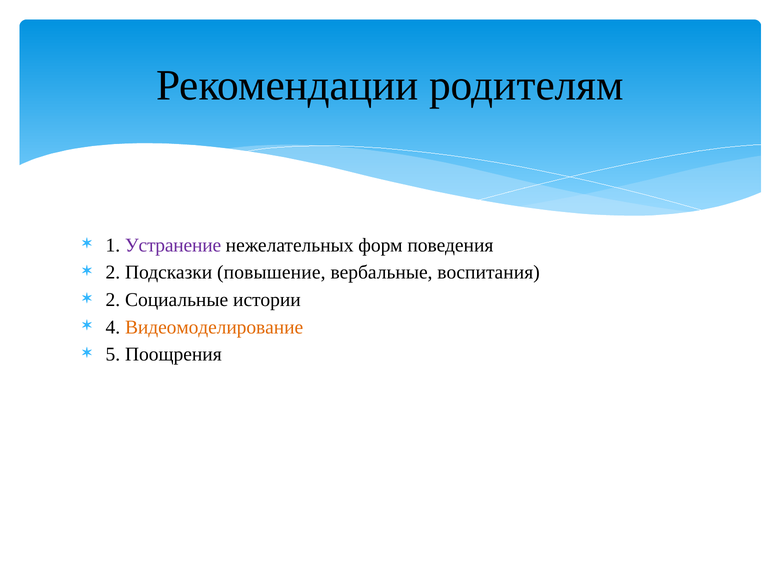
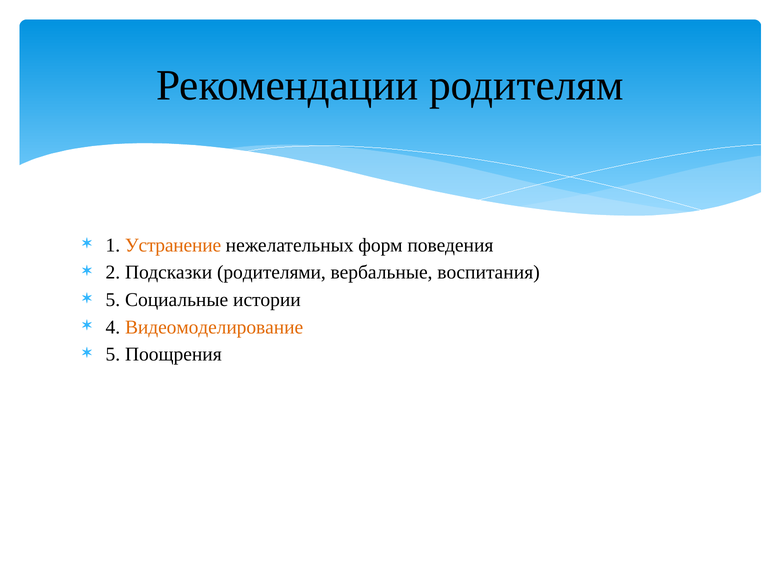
Устранение colour: purple -> orange
повышение: повышение -> родителями
2 at (113, 300): 2 -> 5
